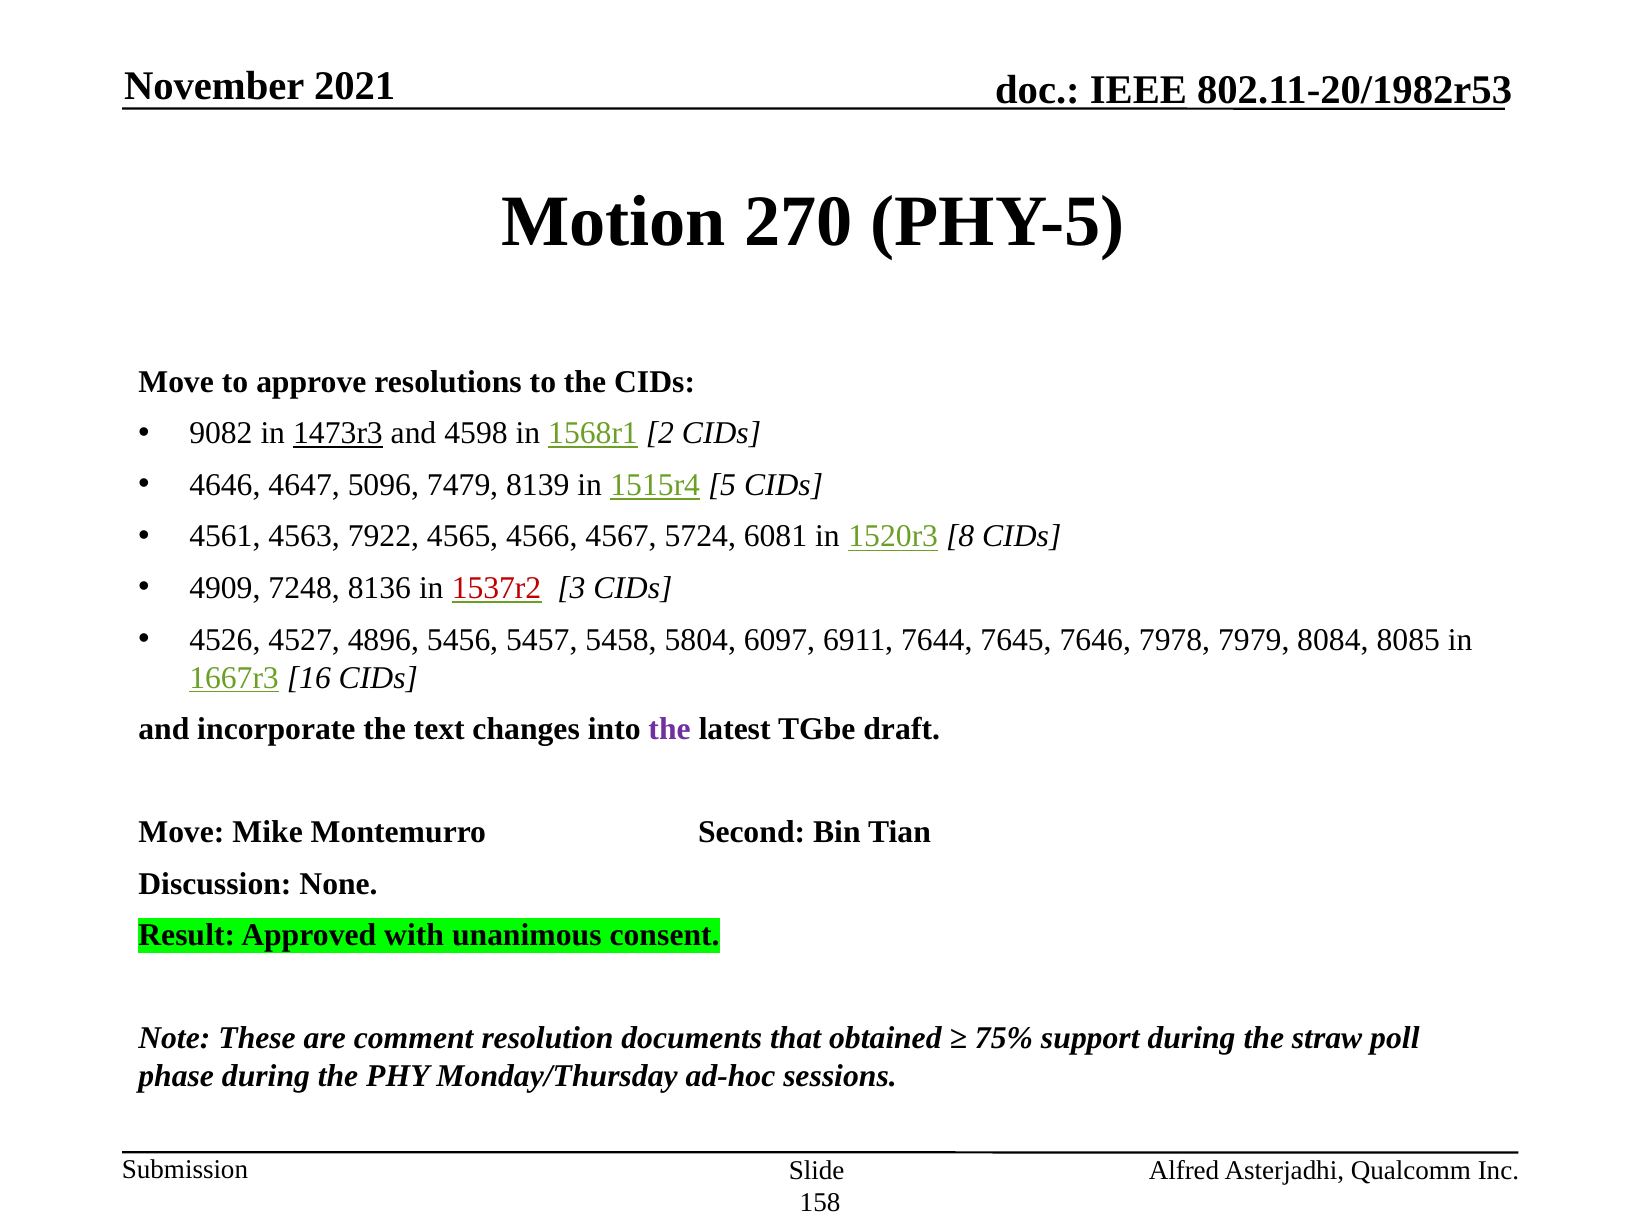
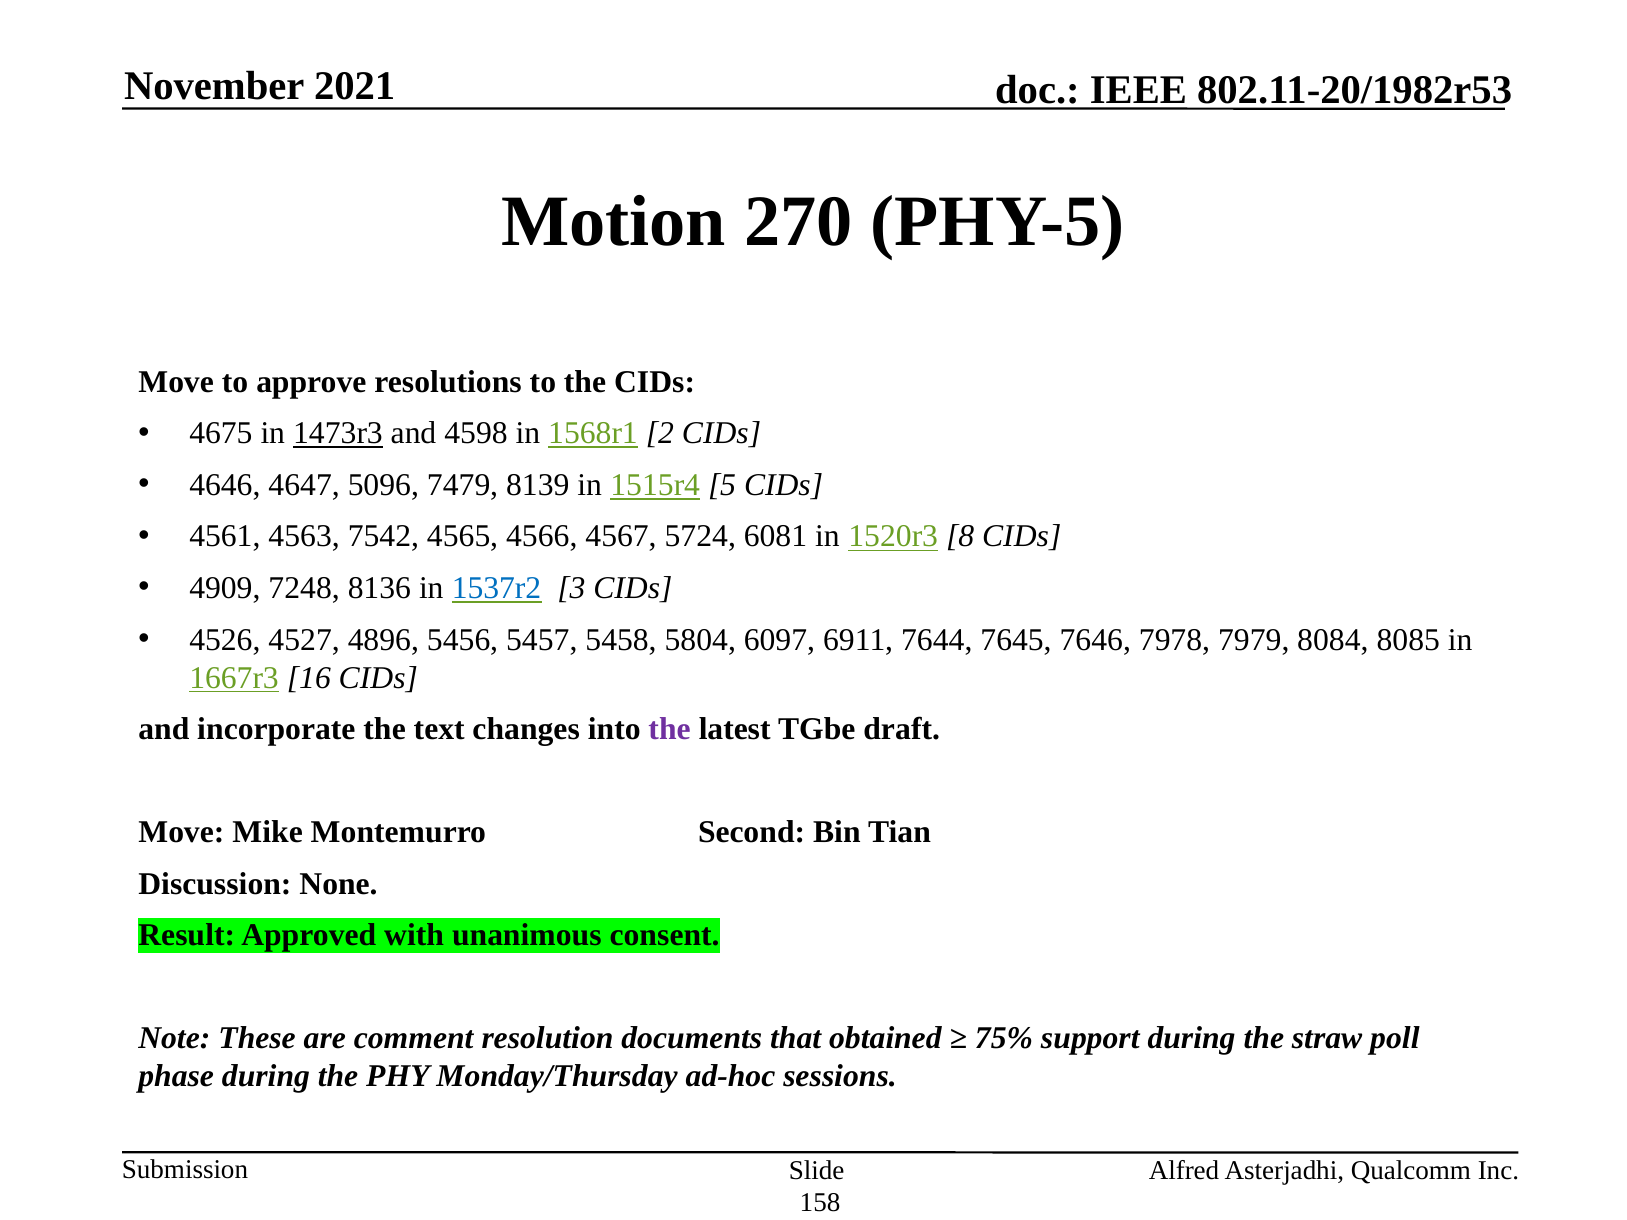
9082: 9082 -> 4675
7922: 7922 -> 7542
1537r2 colour: red -> blue
